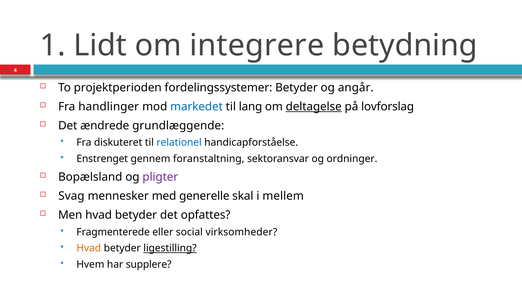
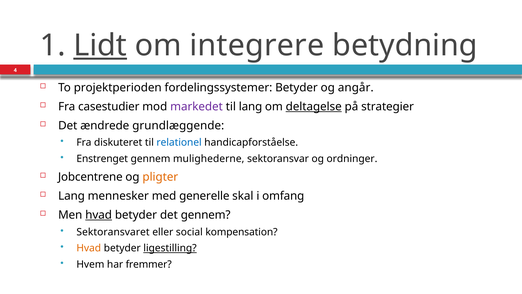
Lidt underline: none -> present
handlinger: handlinger -> casestudier
markedet colour: blue -> purple
lovforslag: lovforslag -> strategier
foranstaltning: foranstaltning -> mulighederne
Bopælsland: Bopælsland -> Jobcentrene
pligter colour: purple -> orange
Svag at (71, 196): Svag -> Lang
mellem: mellem -> omfang
hvad at (99, 215) underline: none -> present
det opfattes: opfattes -> gennem
Fragmenterede: Fragmenterede -> Sektoransvaret
virksomheder: virksomheder -> kompensation
supplere: supplere -> fremmer
